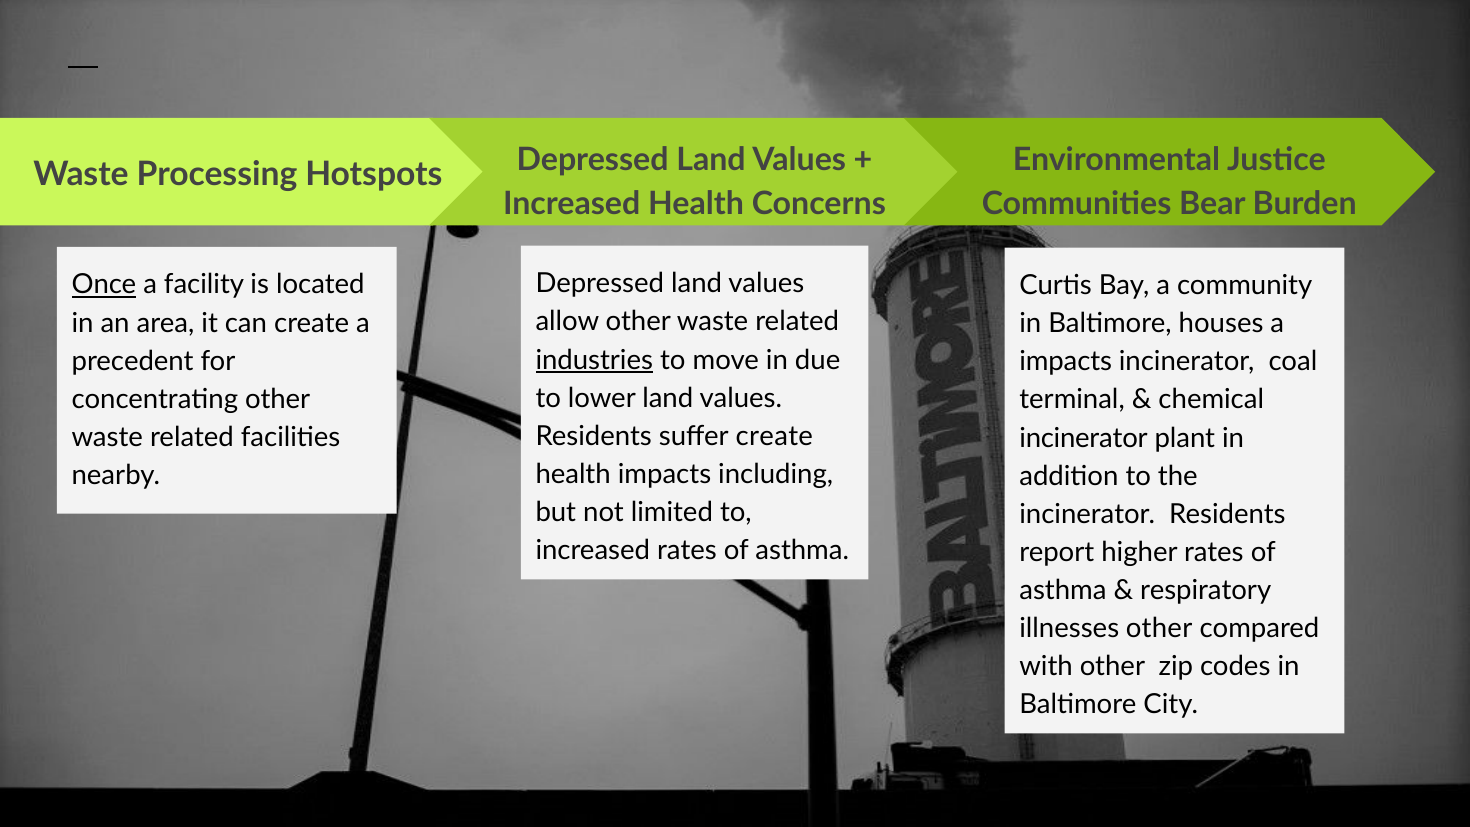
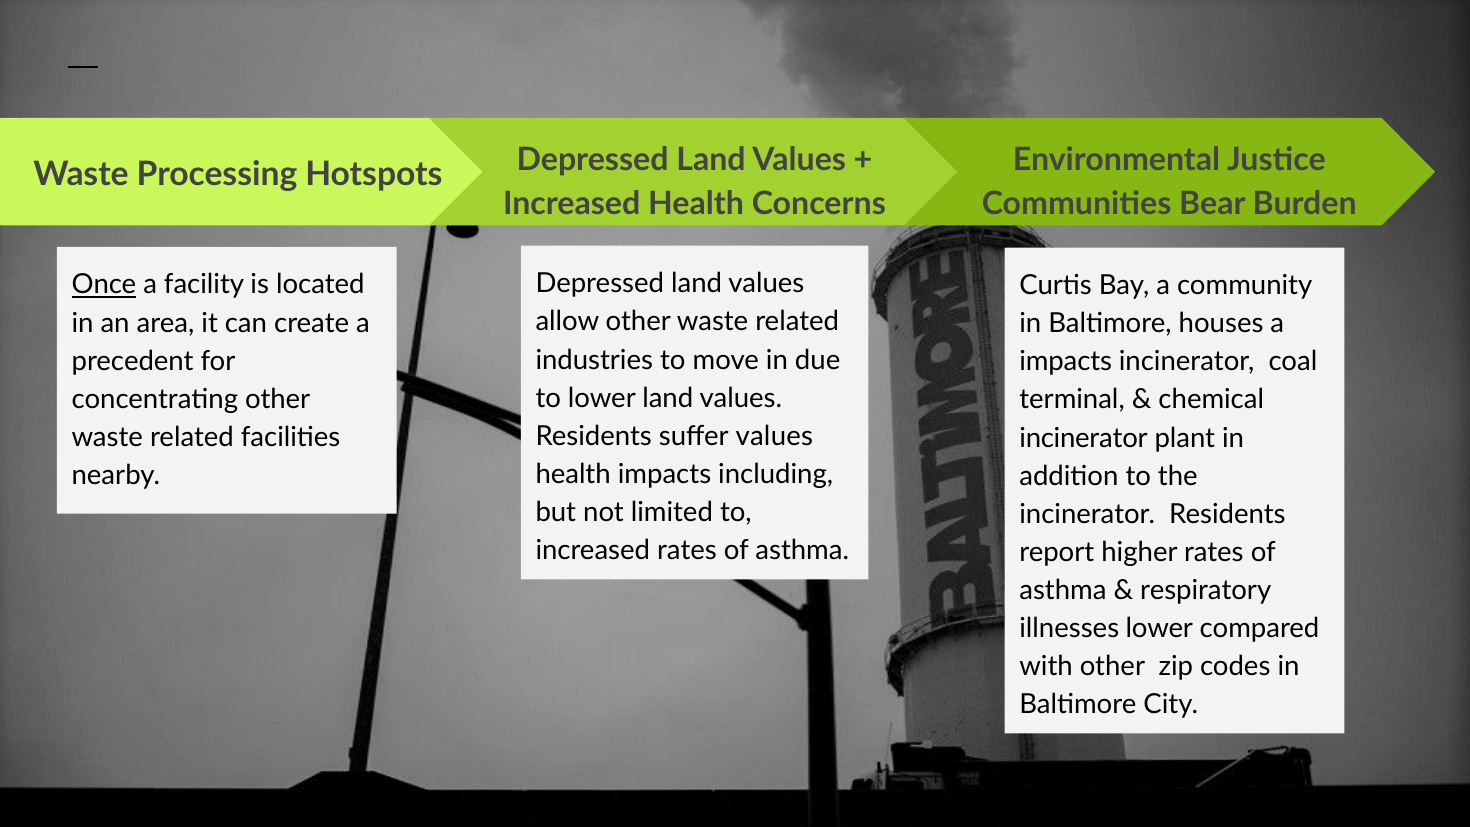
industries underline: present -> none
suffer create: create -> values
illnesses other: other -> lower
